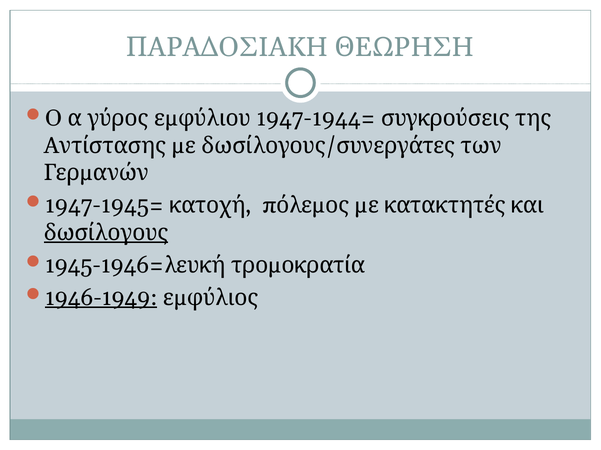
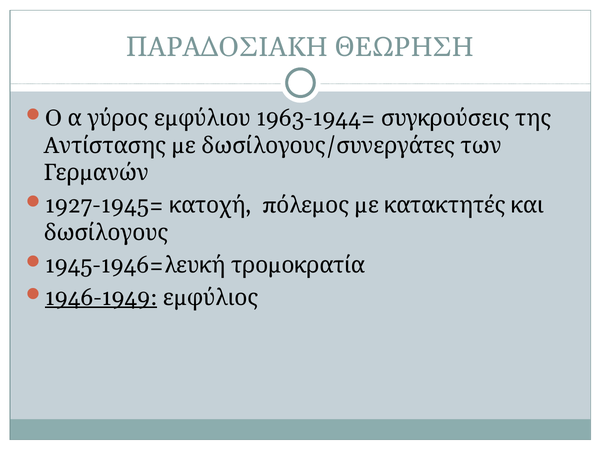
1947-1944=: 1947-1944= -> 1963-1944=
1947-1945=: 1947-1945= -> 1927-1945=
δωσίλογους underline: present -> none
